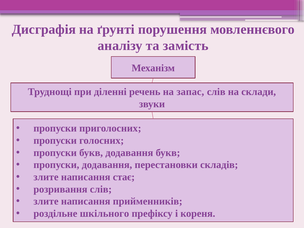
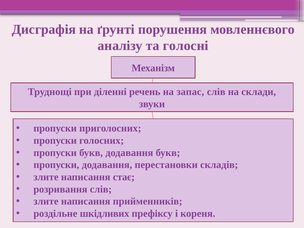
замість: замість -> голосні
шкільного: шкільного -> шкідливих
